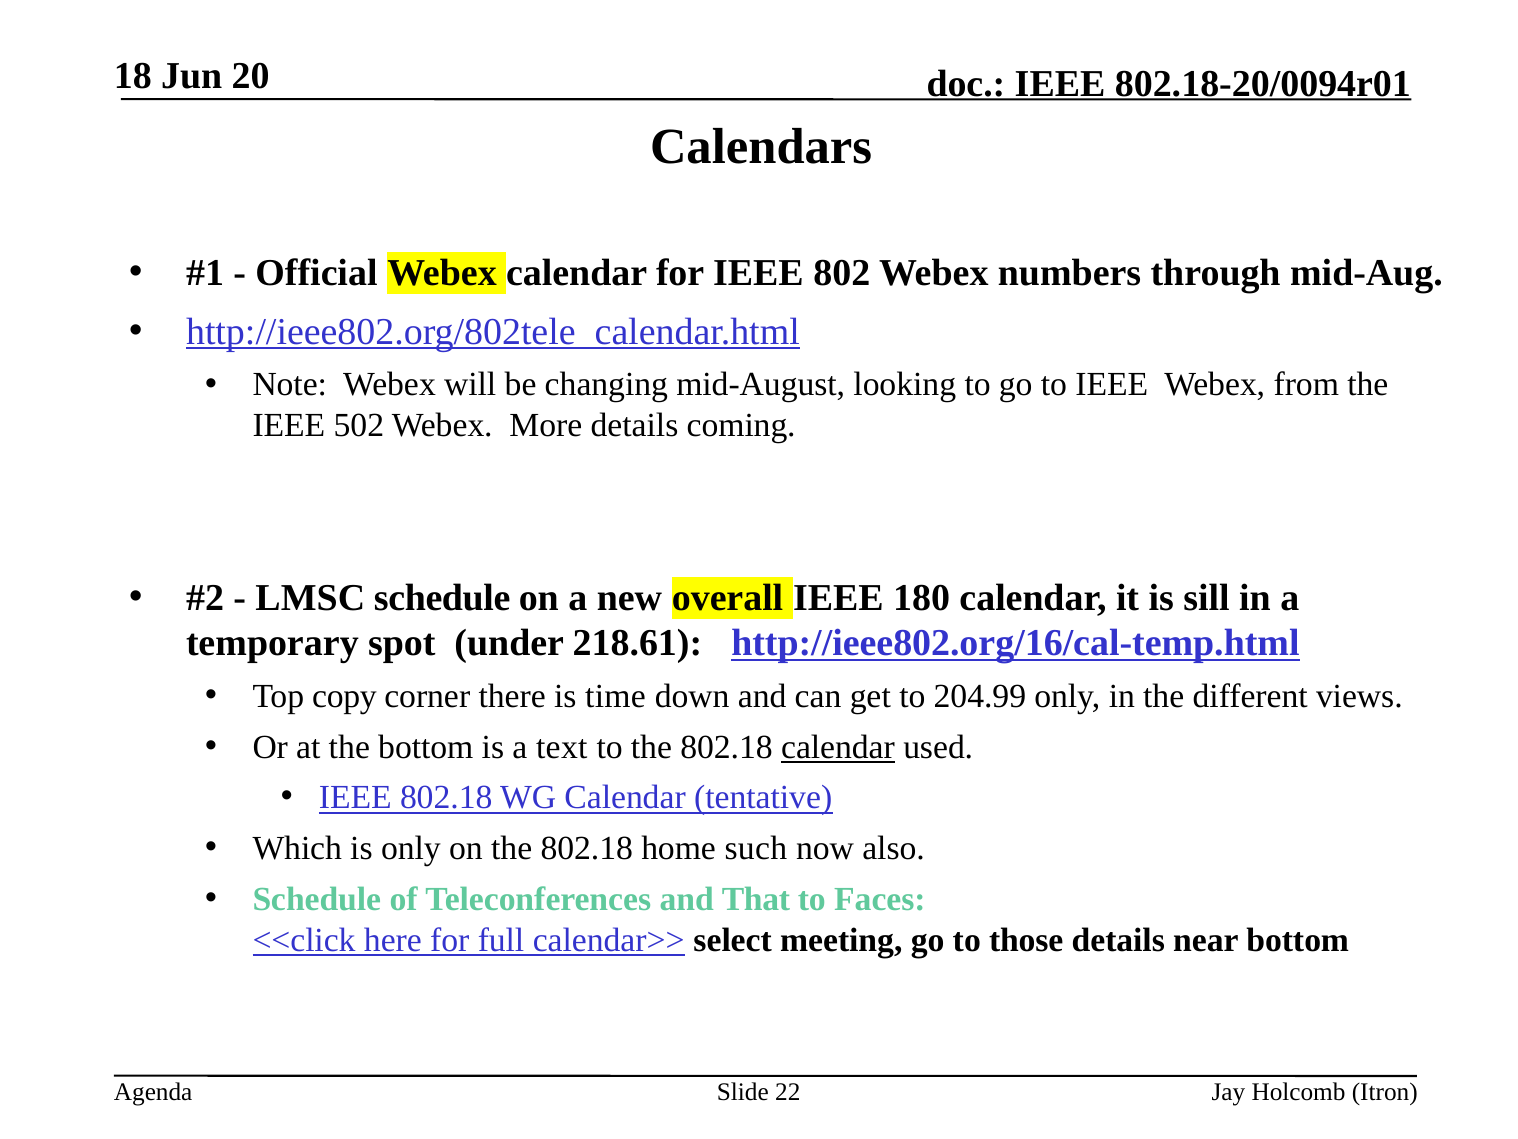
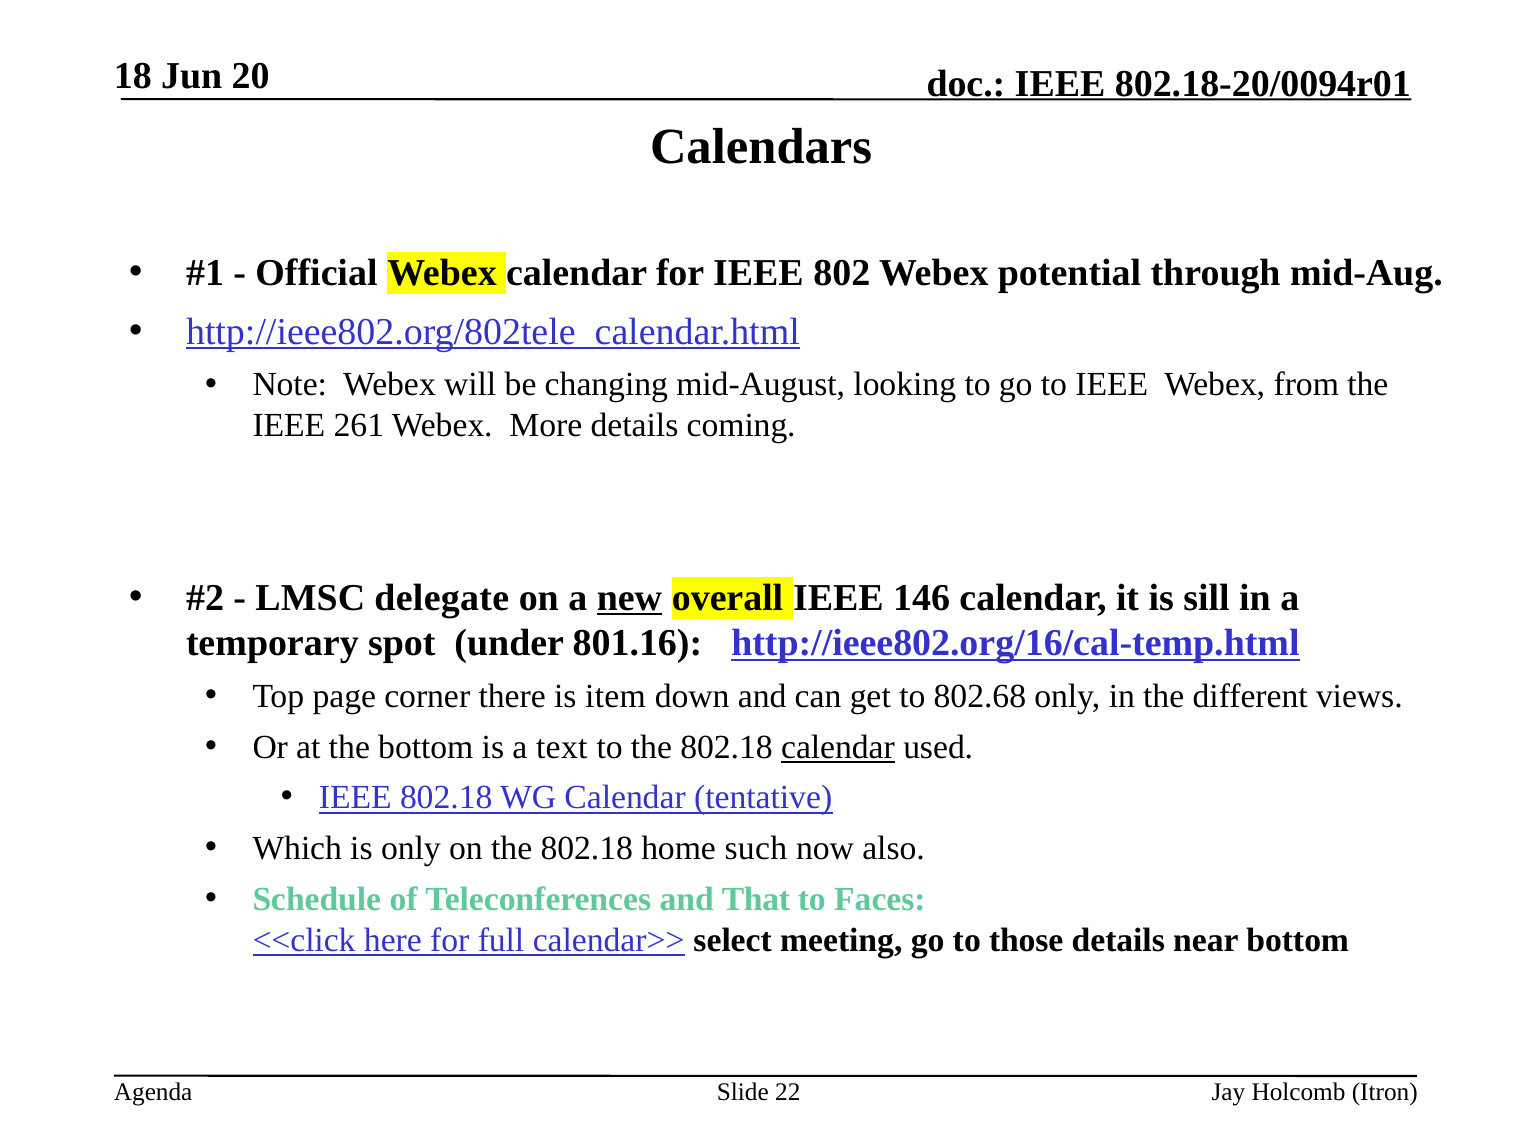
numbers: numbers -> potential
502: 502 -> 261
LMSC schedule: schedule -> delegate
new underline: none -> present
180: 180 -> 146
218.61: 218.61 -> 801.16
copy: copy -> page
time: time -> item
204.99: 204.99 -> 802.68
